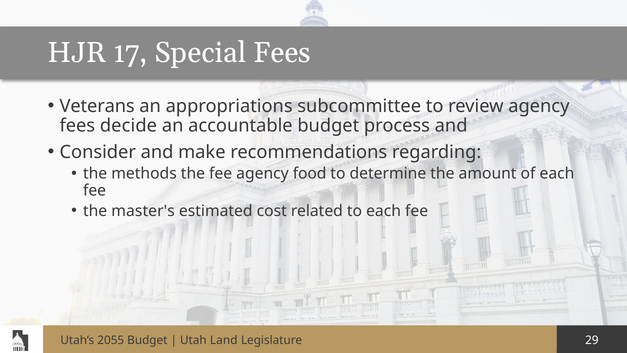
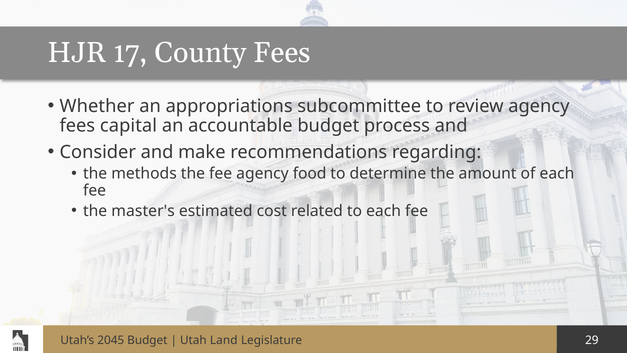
Special: Special -> County
Veterans: Veterans -> Whether
decide: decide -> capital
2055: 2055 -> 2045
